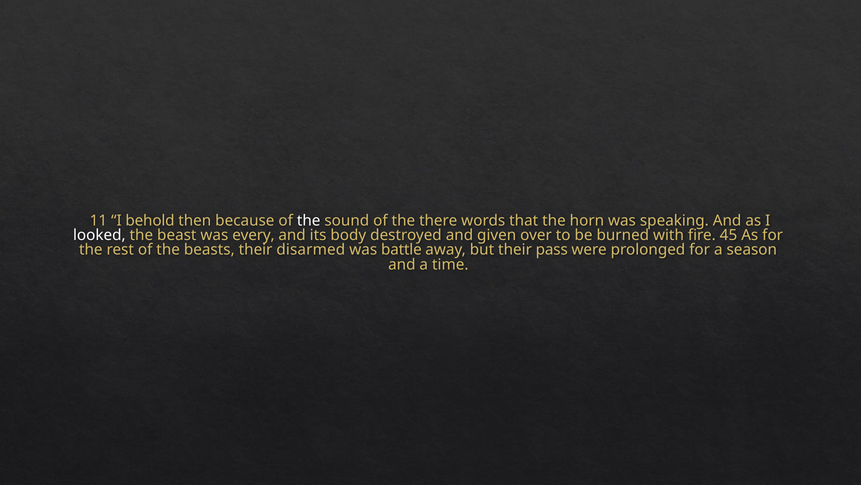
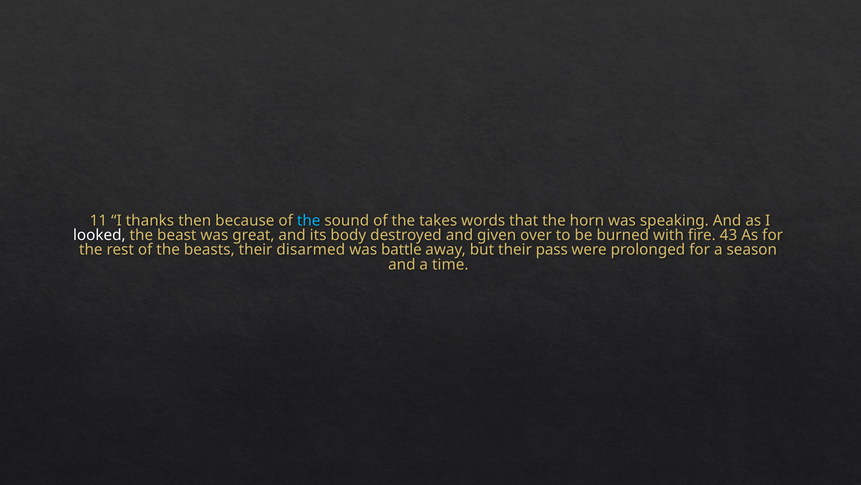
behold: behold -> thanks
the at (309, 220) colour: white -> light blue
there: there -> takes
every: every -> great
45: 45 -> 43
